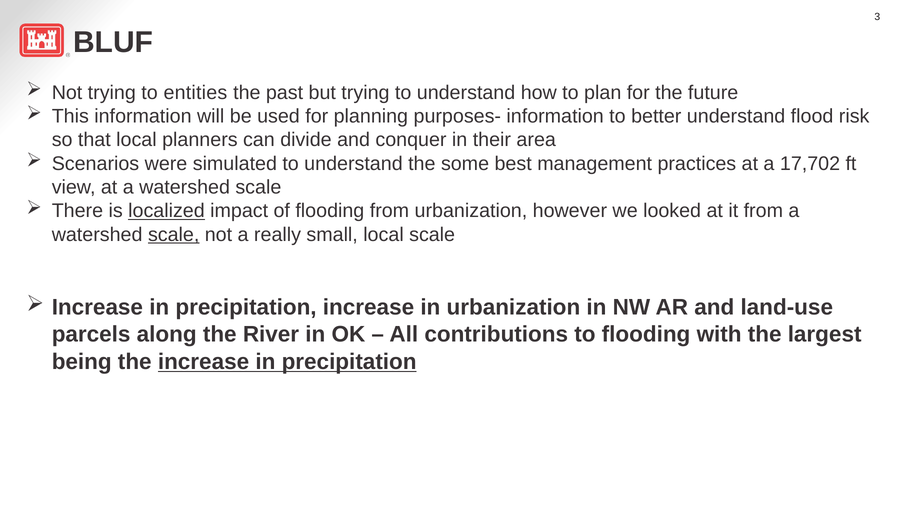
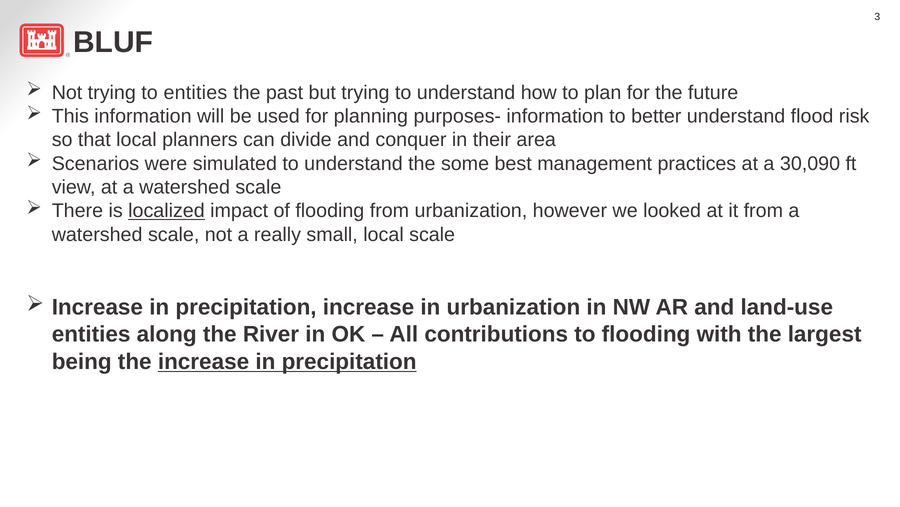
17,702: 17,702 -> 30,090
scale at (174, 234) underline: present -> none
parcels at (91, 334): parcels -> entities
